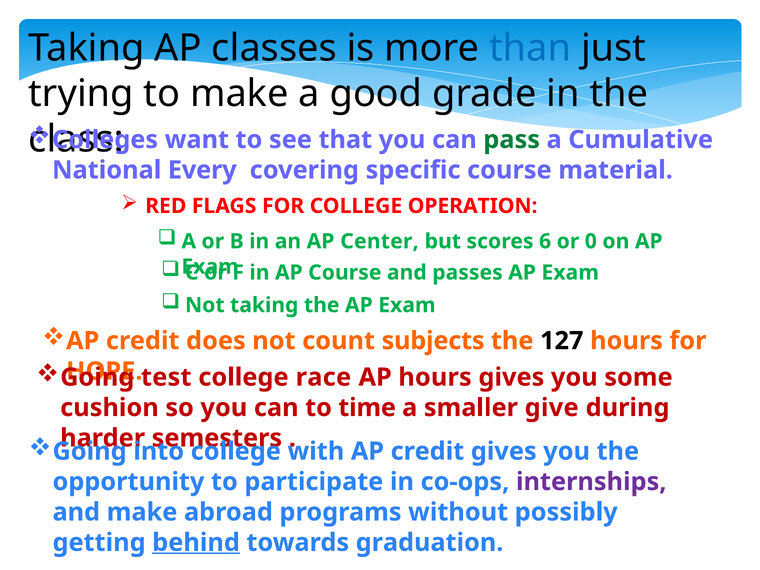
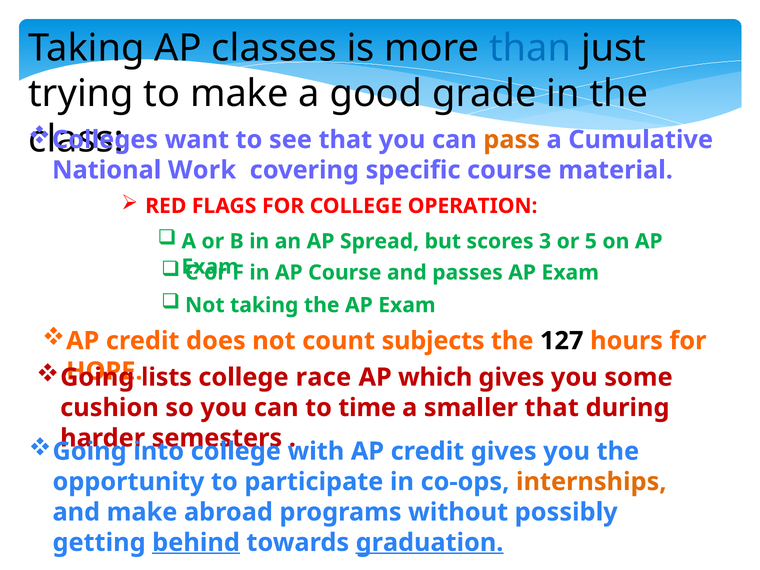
pass colour: green -> orange
Every: Every -> Work
Center: Center -> Spread
6: 6 -> 3
0: 0 -> 5
test: test -> lists
AP hours: hours -> which
smaller give: give -> that
internships colour: purple -> orange
graduation underline: none -> present
